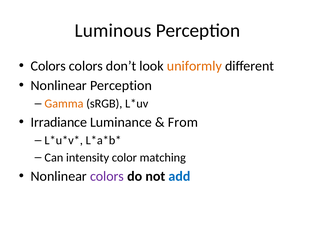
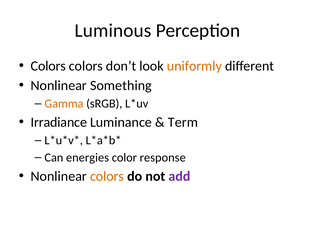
Nonlinear Perception: Perception -> Something
From: From -> Term
intensity: intensity -> energies
matching: matching -> response
colors at (107, 176) colour: purple -> orange
add colour: blue -> purple
